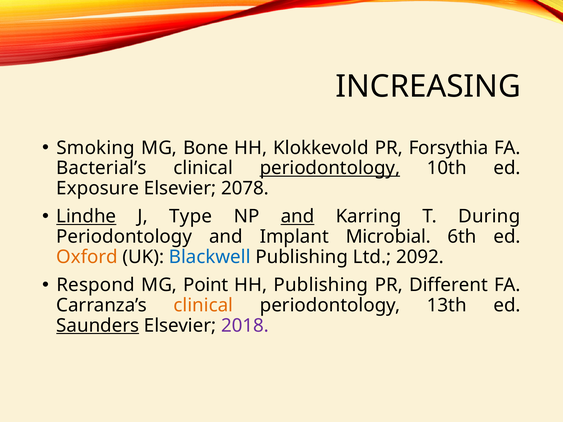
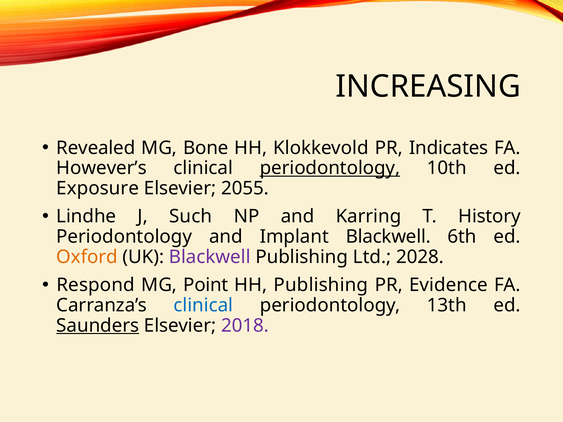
Smoking: Smoking -> Revealed
Forsythia: Forsythia -> Indicates
Bacterial’s: Bacterial’s -> However’s
2078: 2078 -> 2055
Lindhe underline: present -> none
Type: Type -> Such
and at (298, 217) underline: present -> none
During: During -> History
Implant Microbial: Microbial -> Blackwell
Blackwell at (210, 257) colour: blue -> purple
2092: 2092 -> 2028
Different: Different -> Evidence
clinical at (203, 305) colour: orange -> blue
